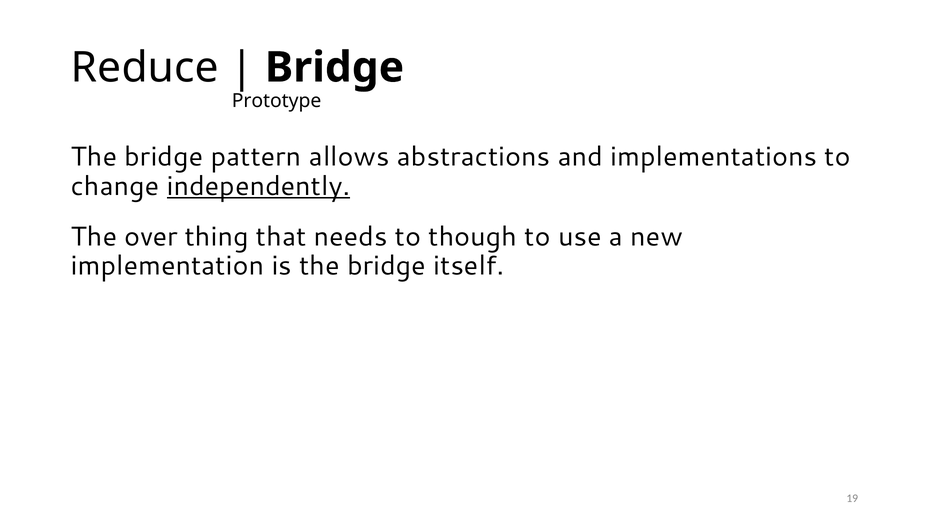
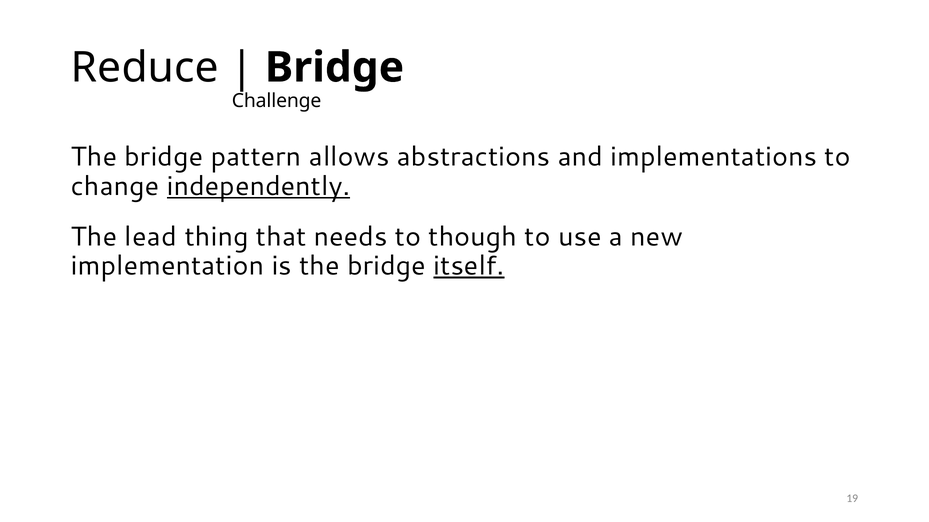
Prototype: Prototype -> Challenge
over: over -> lead
itself underline: none -> present
